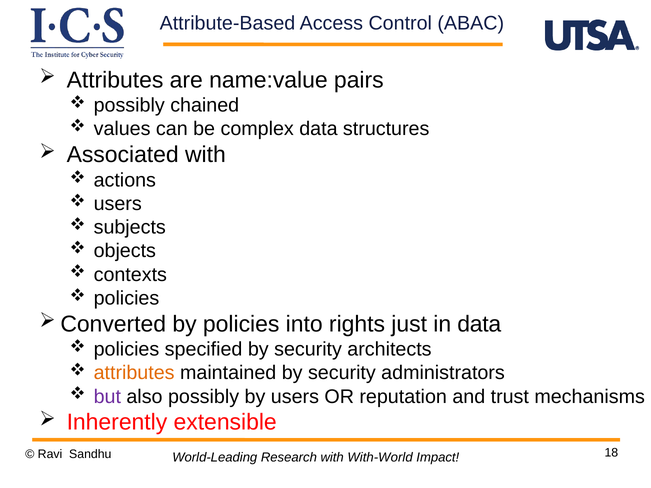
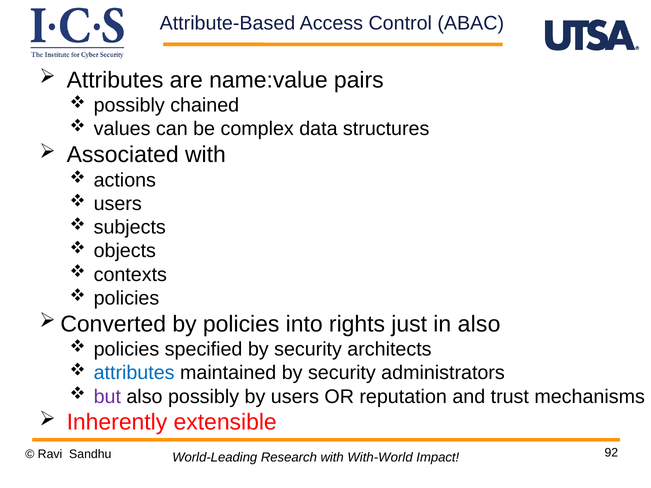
in data: data -> also
attributes at (134, 373) colour: orange -> blue
18: 18 -> 92
